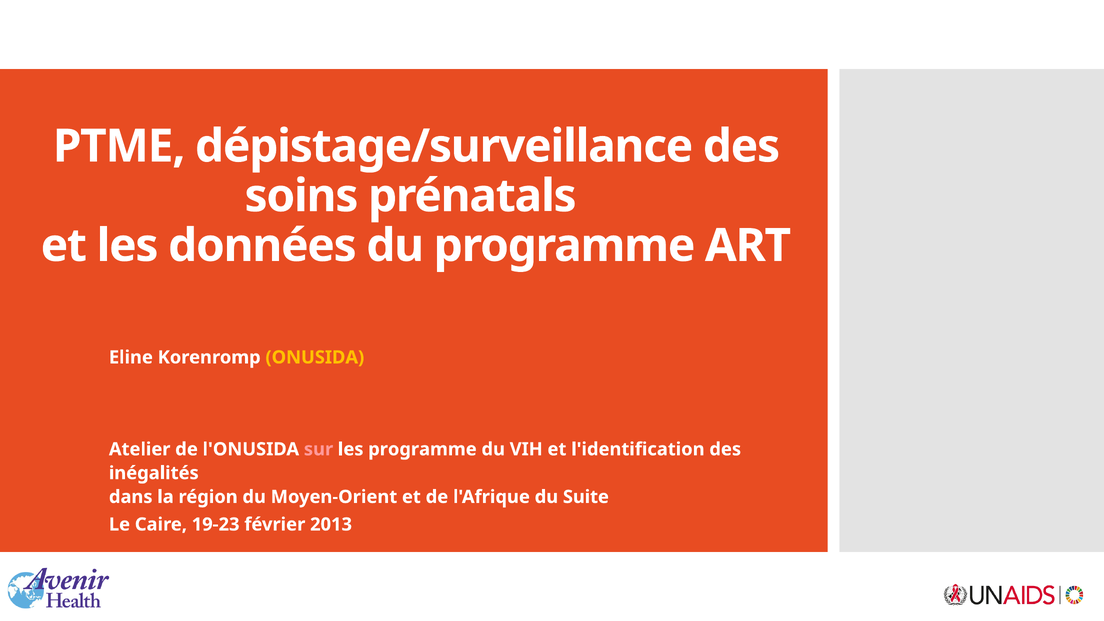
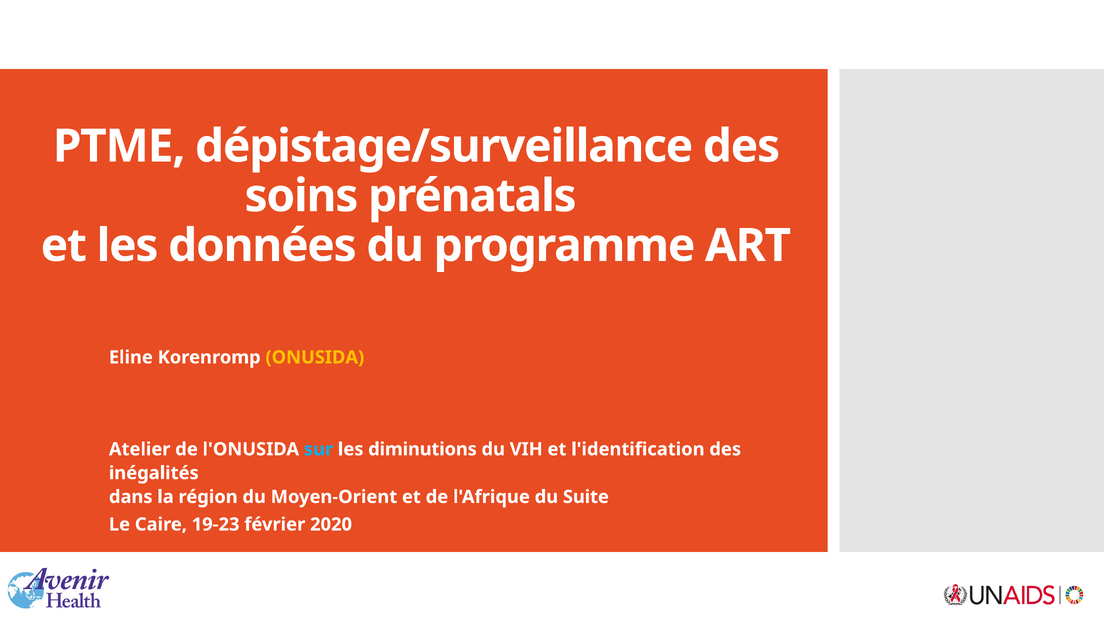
sur colour: pink -> light blue
les programme: programme -> diminutions
2013: 2013 -> 2020
